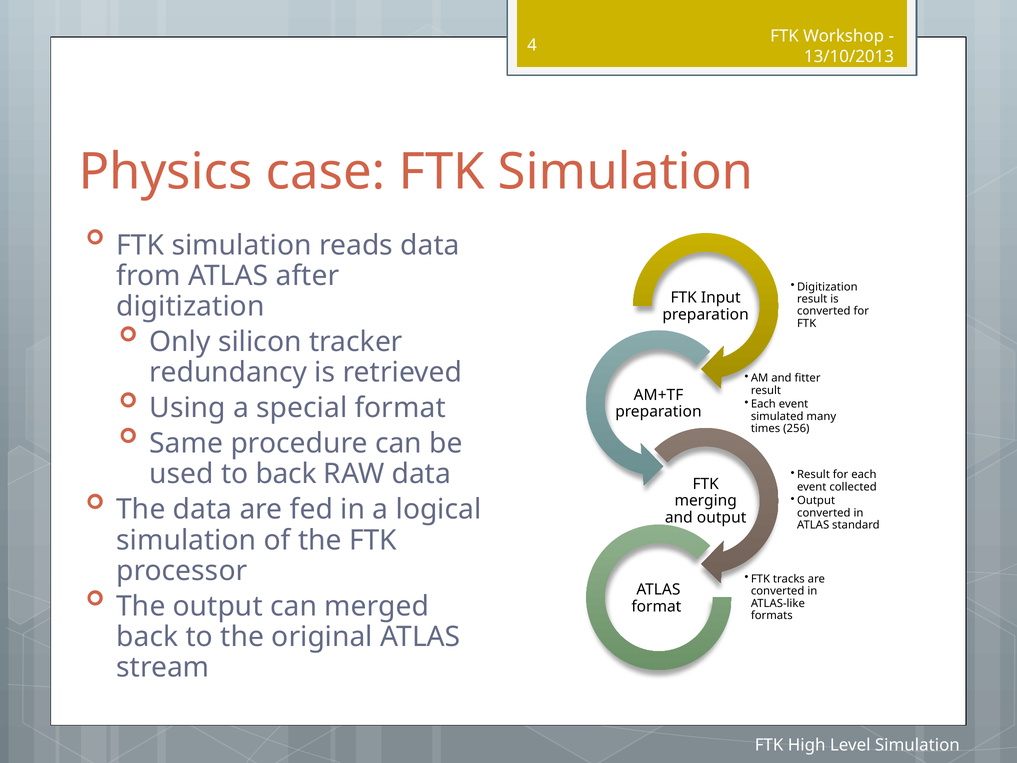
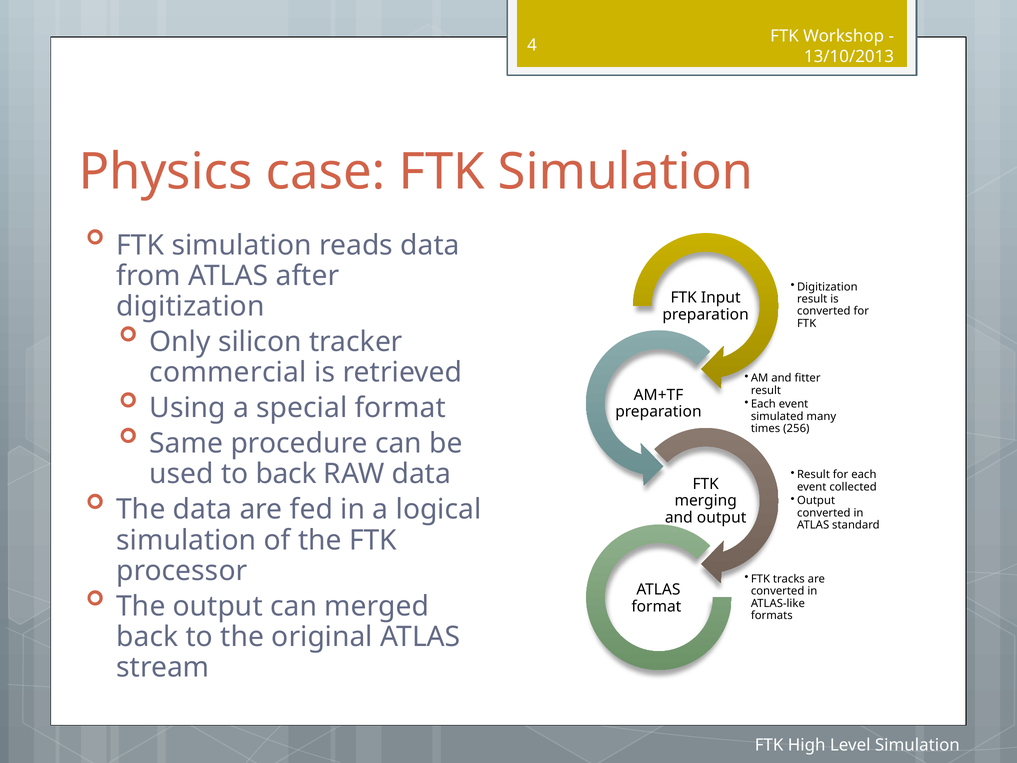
redundancy: redundancy -> commercial
